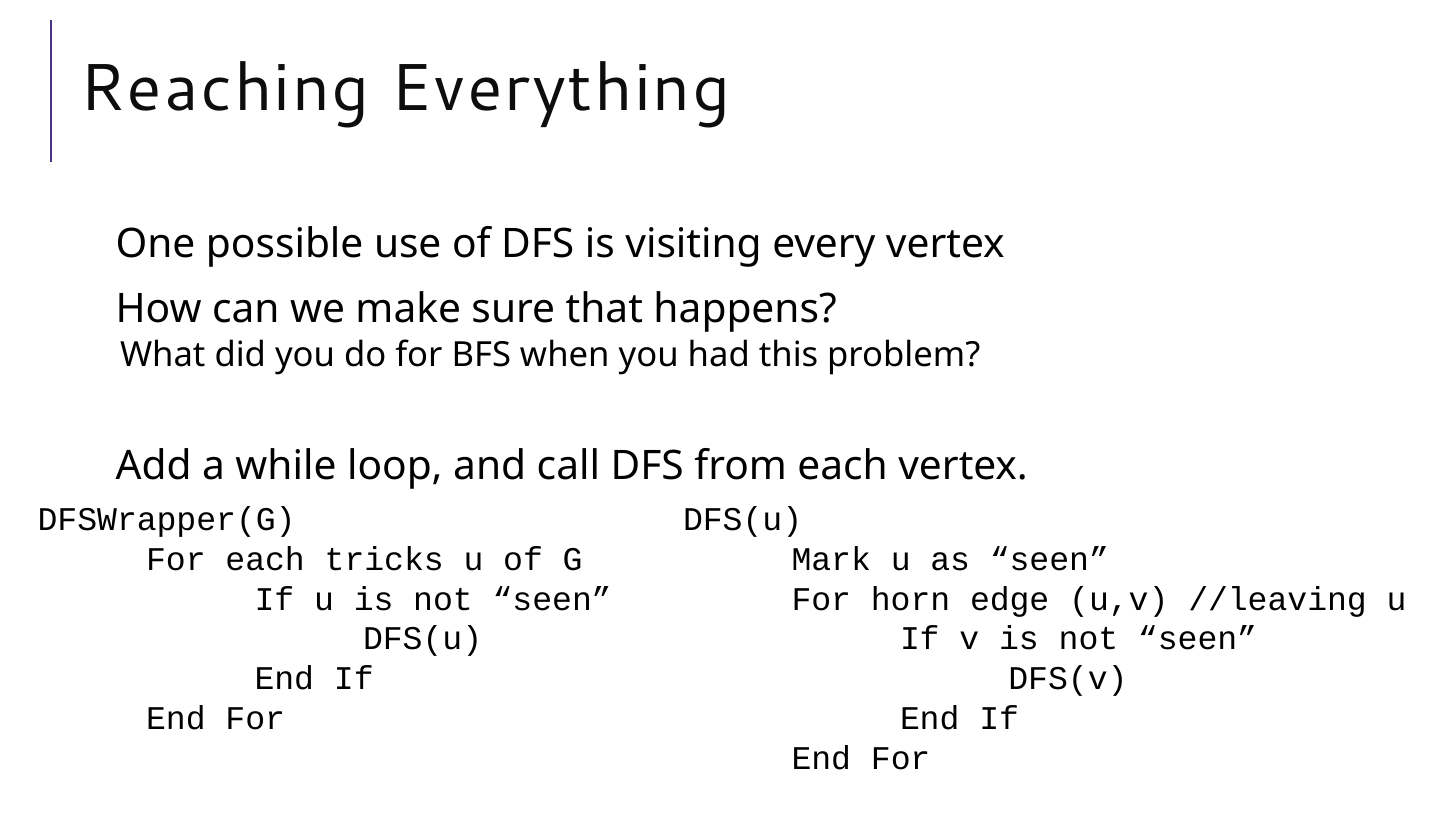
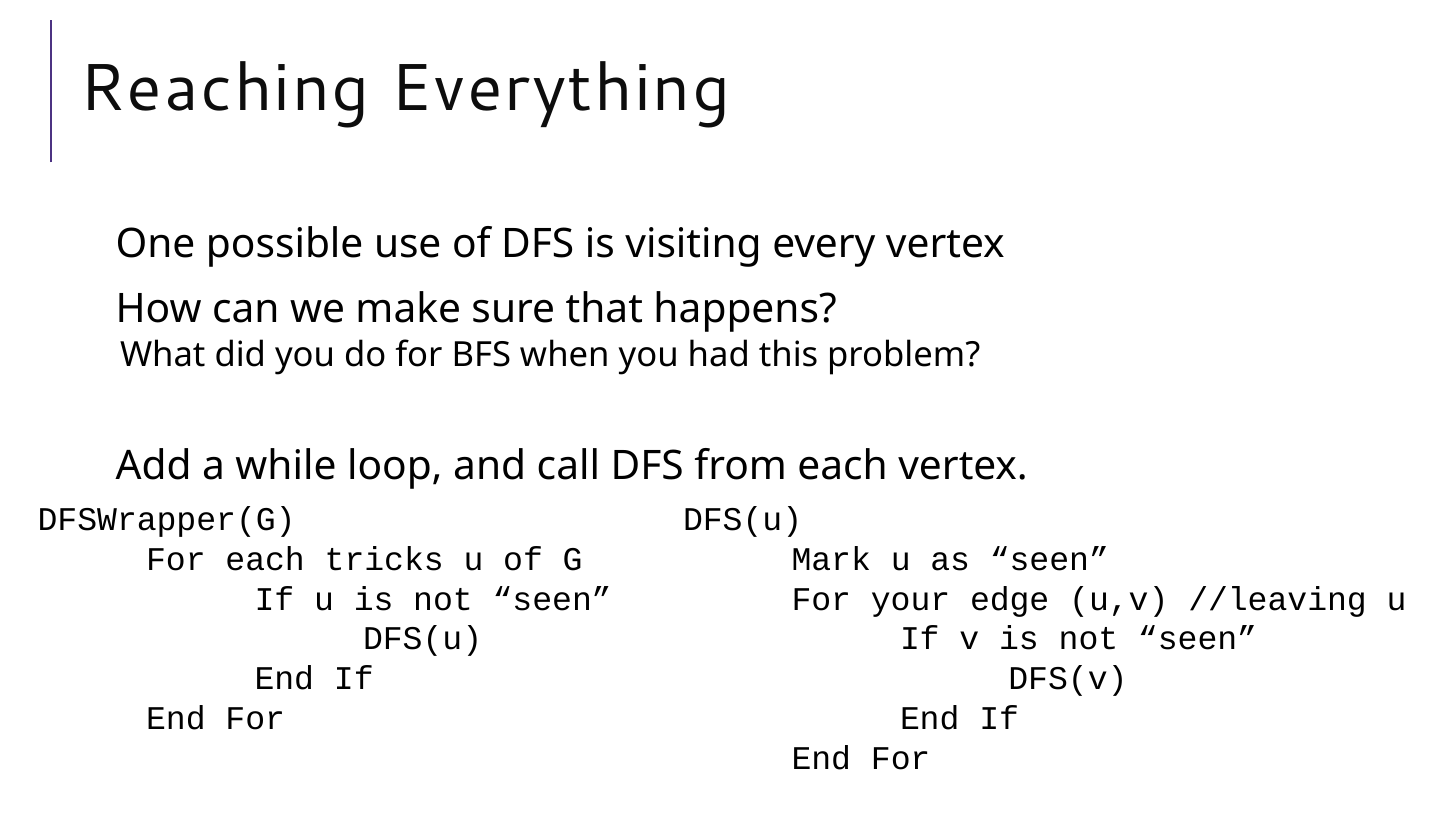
horn: horn -> your
